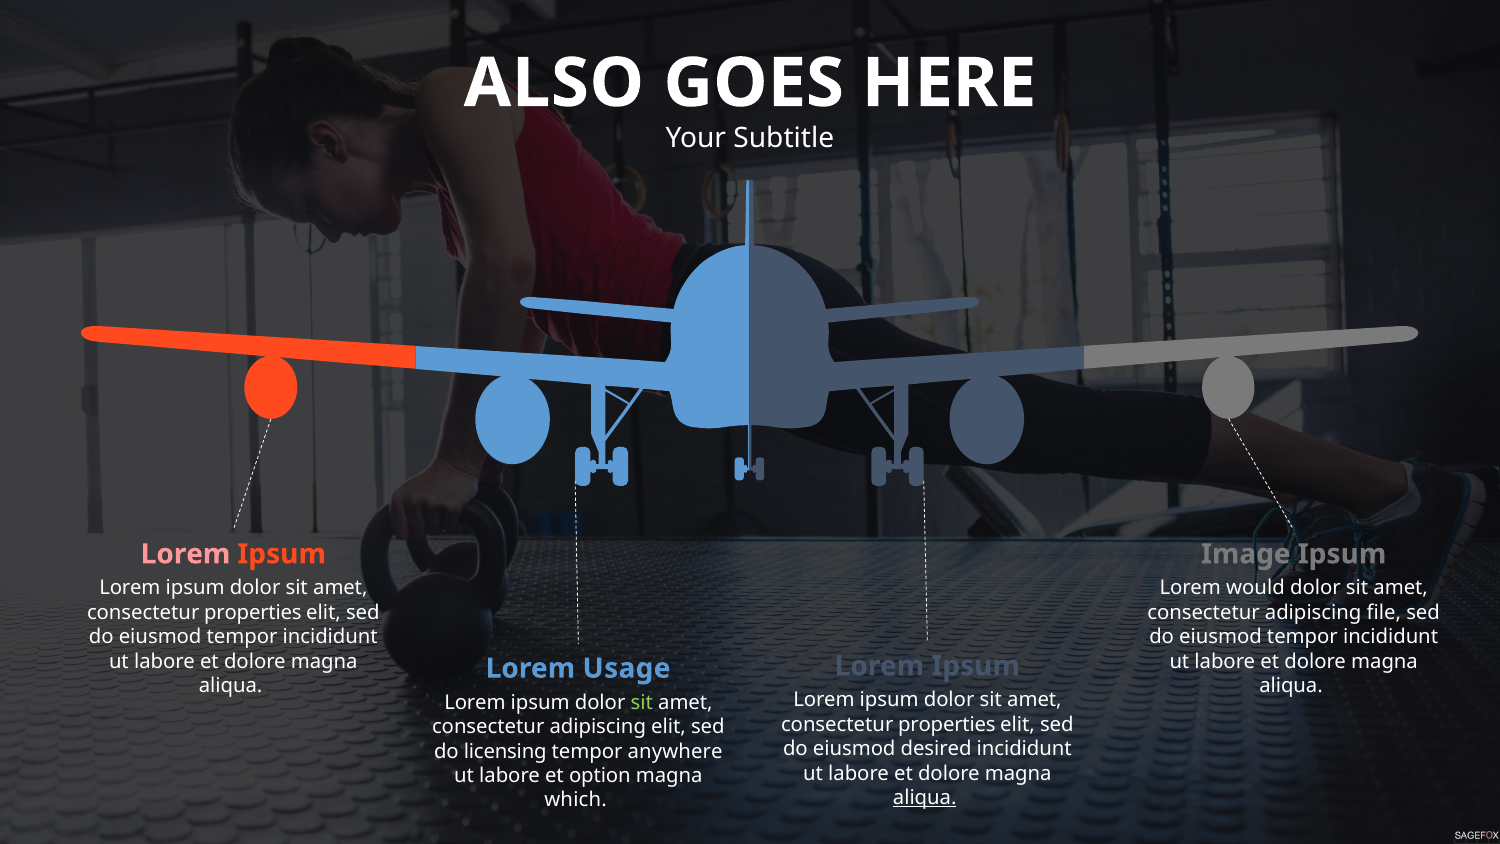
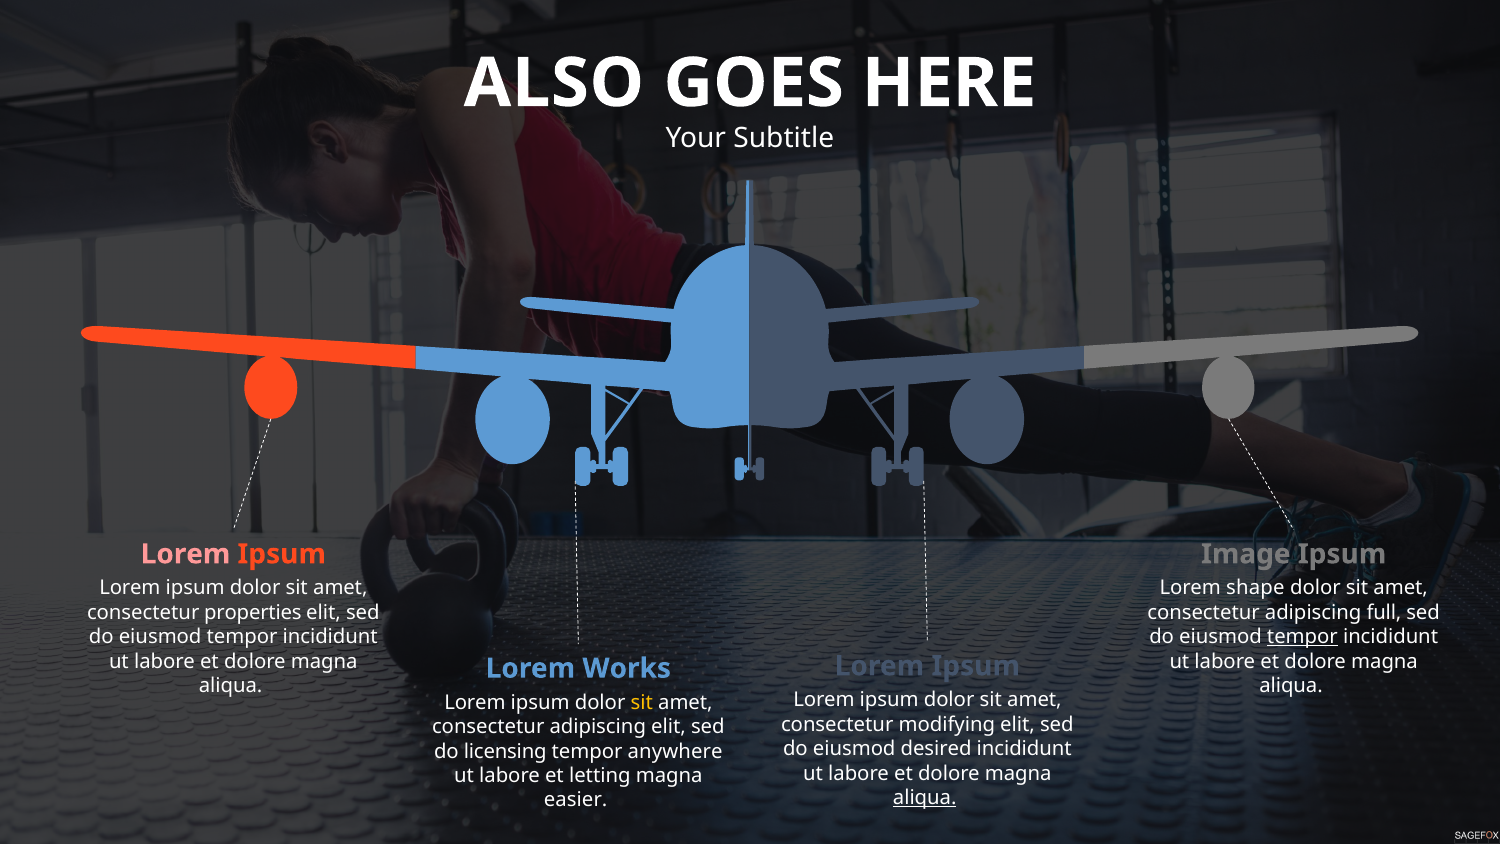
would: would -> shape
file: file -> full
tempor at (1302, 637) underline: none -> present
Usage: Usage -> Works
sit at (642, 702) colour: light green -> yellow
properties at (947, 724): properties -> modifying
option: option -> letting
which: which -> easier
